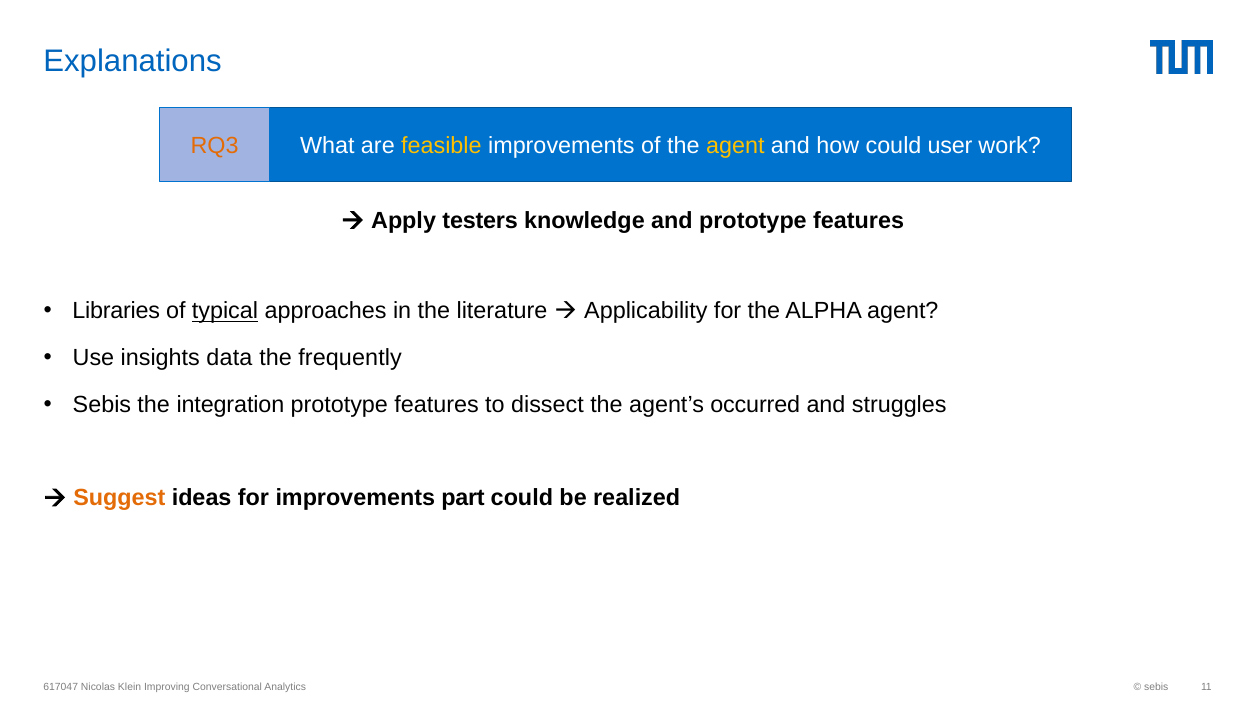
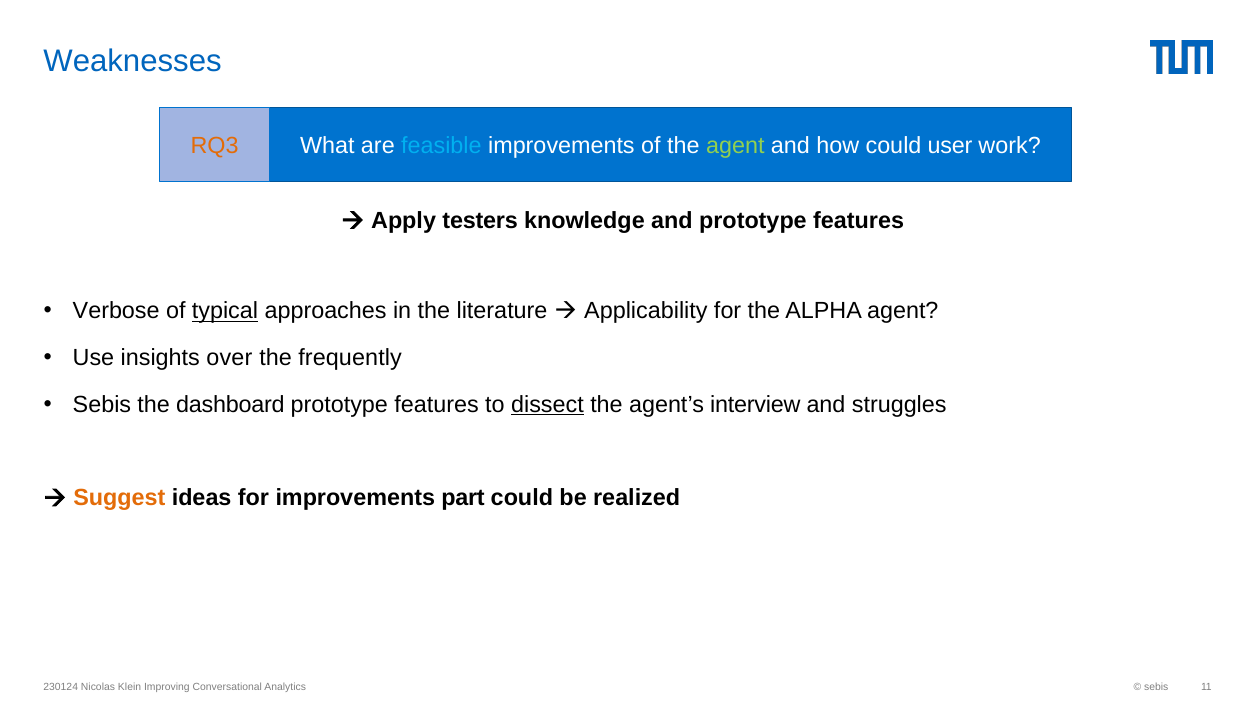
Explanations: Explanations -> Weaknesses
feasible colour: yellow -> light blue
agent at (735, 146) colour: yellow -> light green
Libraries: Libraries -> Verbose
data: data -> over
integration: integration -> dashboard
dissect underline: none -> present
occurred: occurred -> interview
617047: 617047 -> 230124
